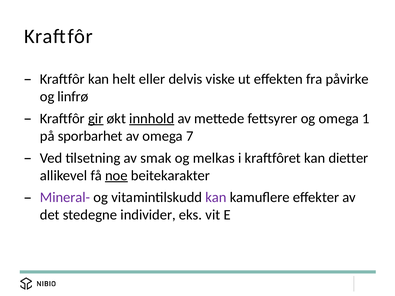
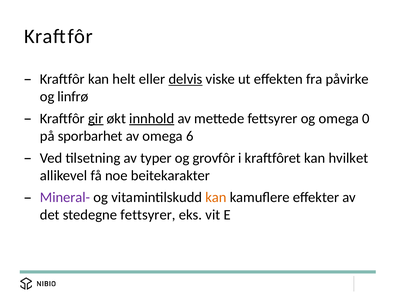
delvis underline: none -> present
1: 1 -> 0
7: 7 -> 6
smak: smak -> typer
melkas: melkas -> grovfôr
dietter: dietter -> hvilket
noe underline: present -> none
kan at (216, 198) colour: purple -> orange
stedegne individer: individer -> fettsyrer
